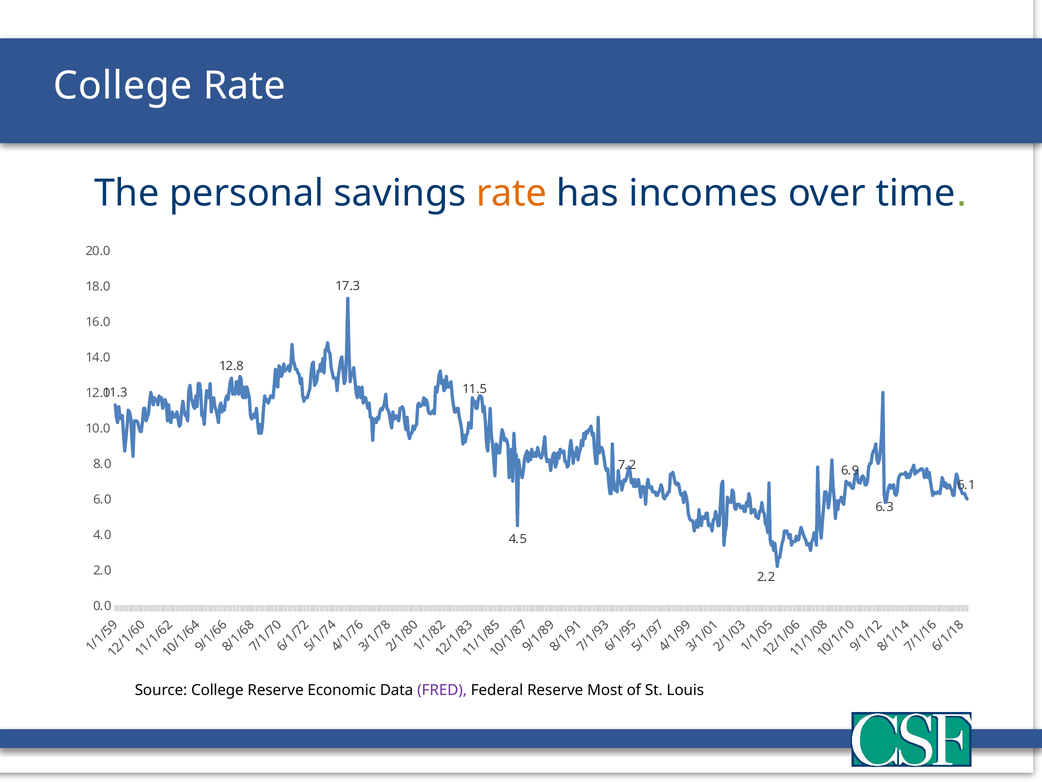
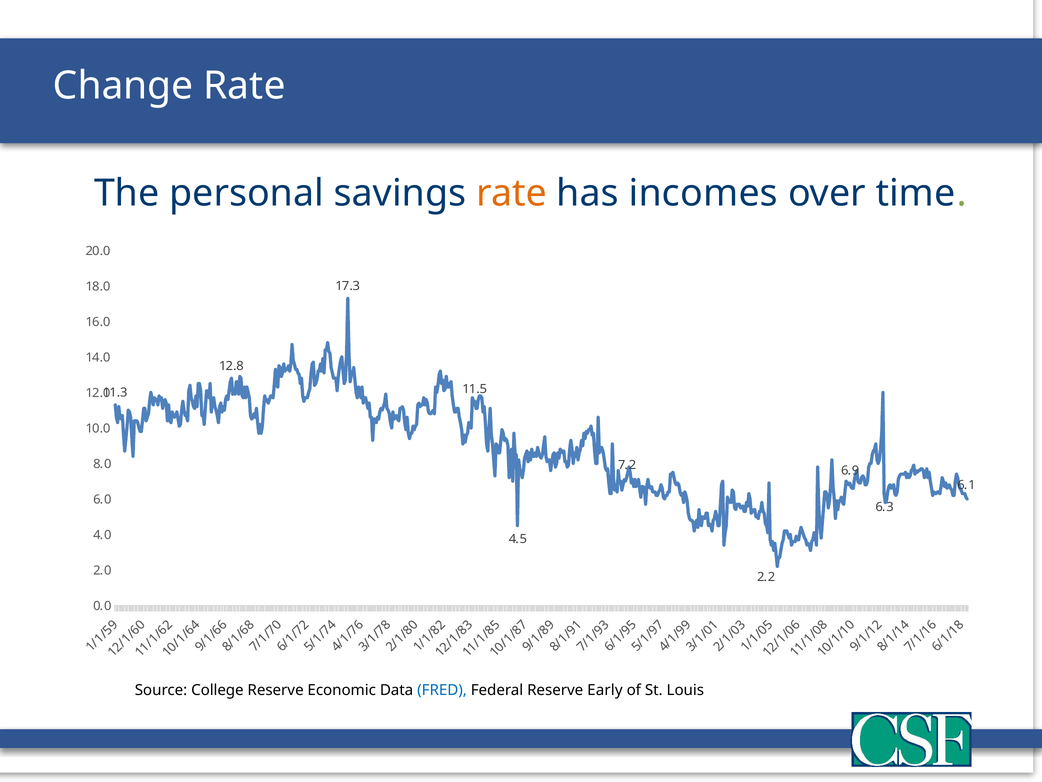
College at (123, 86): College -> Change
FRED colour: purple -> blue
Most: Most -> Early
